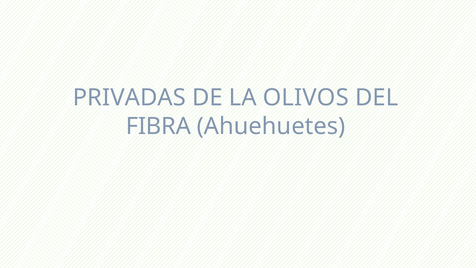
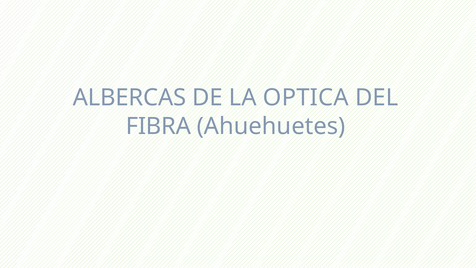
PRIVADAS: PRIVADAS -> ALBERCAS
OLIVOS: OLIVOS -> OPTICA
